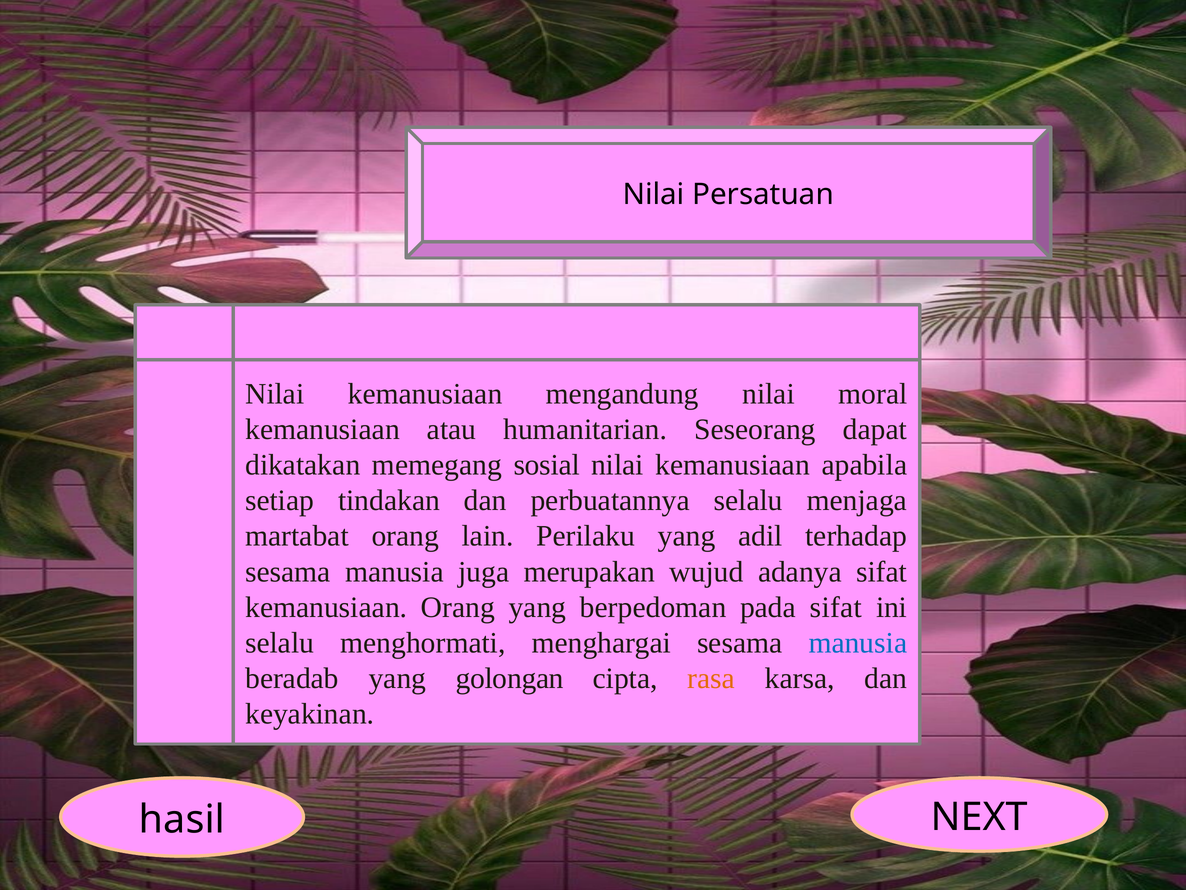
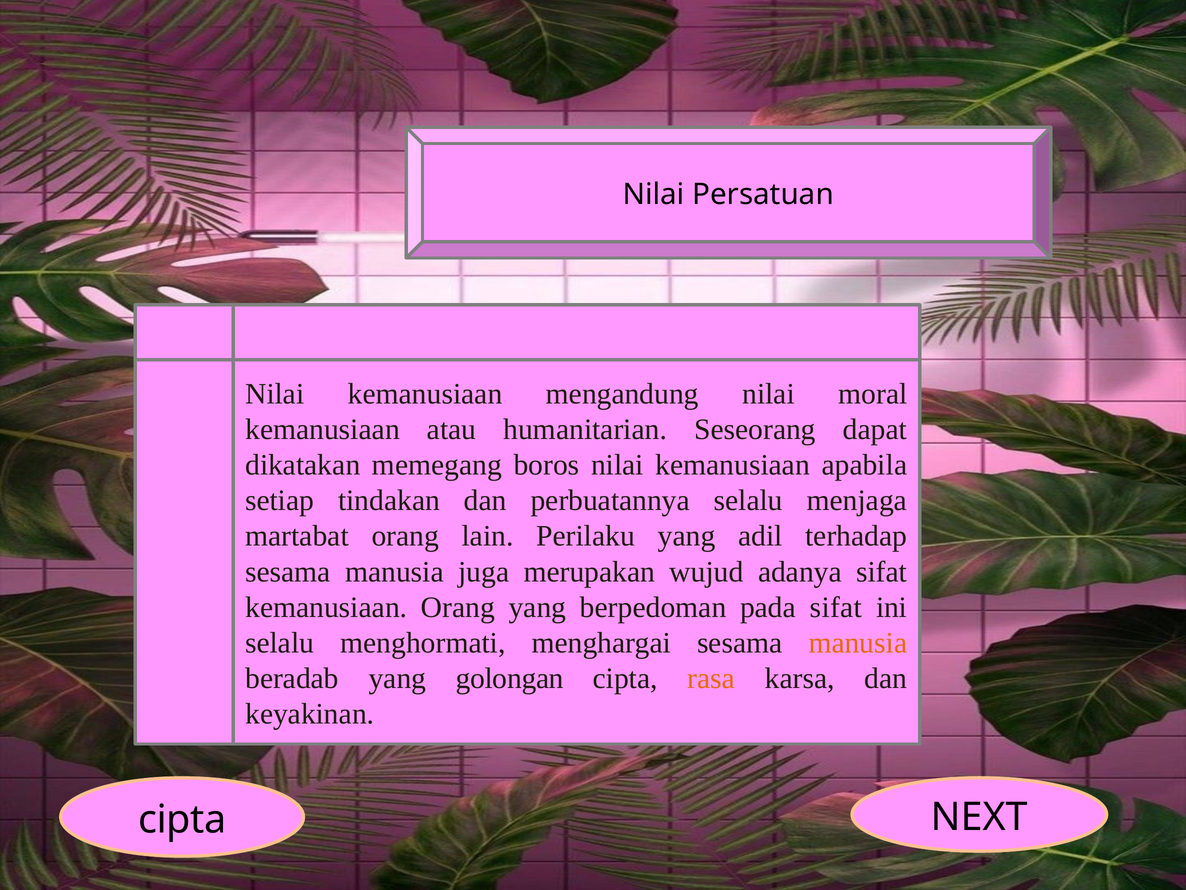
sosial: sosial -> boros
manusia at (858, 643) colour: blue -> orange
hasil at (182, 819): hasil -> cipta
